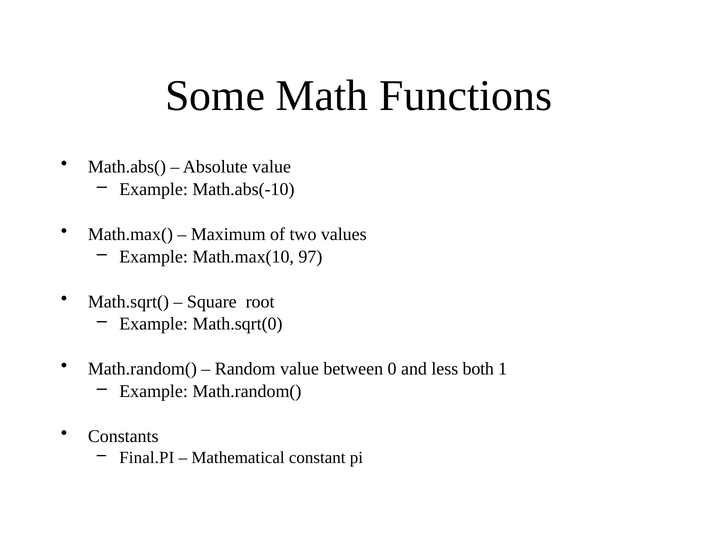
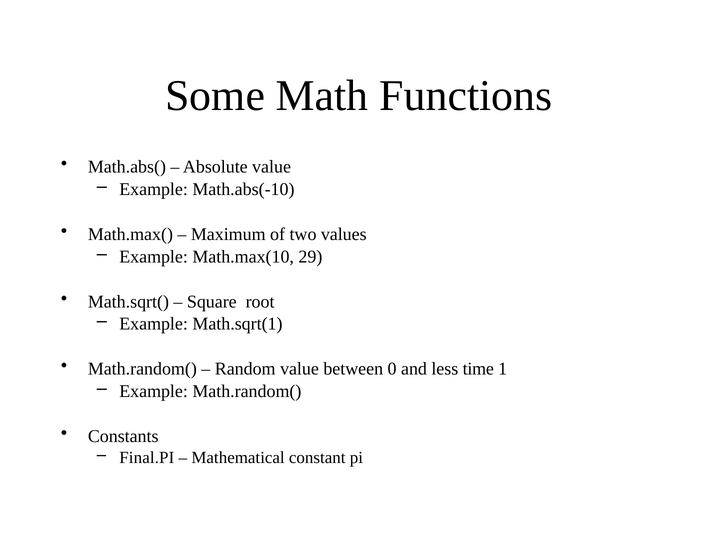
97: 97 -> 29
Math.sqrt(0: Math.sqrt(0 -> Math.sqrt(1
both: both -> time
